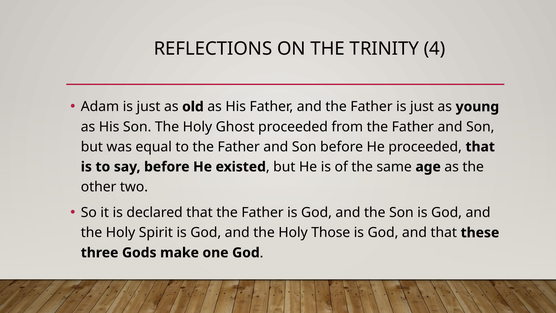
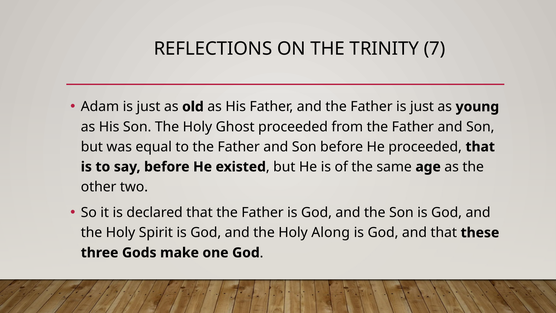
4: 4 -> 7
Those: Those -> Along
